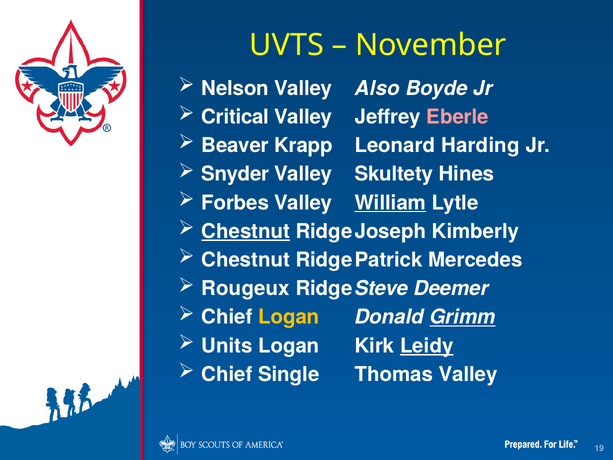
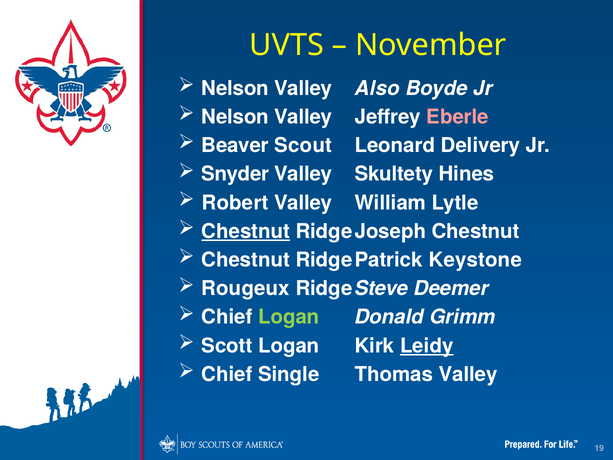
Critical at (235, 117): Critical -> Nelson
Krapp: Krapp -> Scout
Harding: Harding -> Delivery
Forbes: Forbes -> Robert
William underline: present -> none
Kimberly at (476, 231): Kimberly -> Chestnut
Mercedes: Mercedes -> Keystone
Logan at (289, 317) colour: yellow -> light green
Grimm underline: present -> none
Units: Units -> Scott
